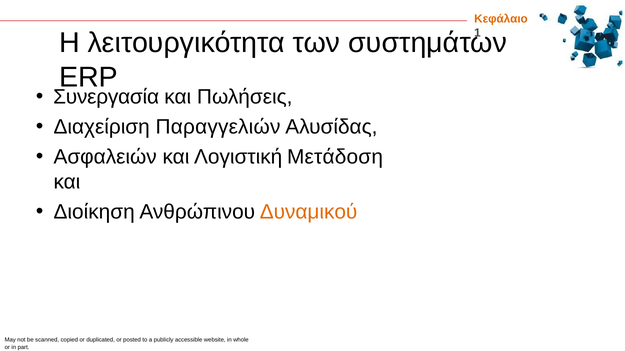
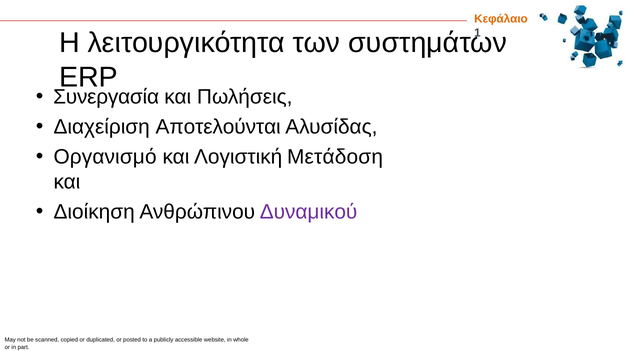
Παραγγελιών: Παραγγελιών -> Αποτελούνται
Ασφαλειών: Ασφαλειών -> Οργανισμό
Δυναμικού colour: orange -> purple
